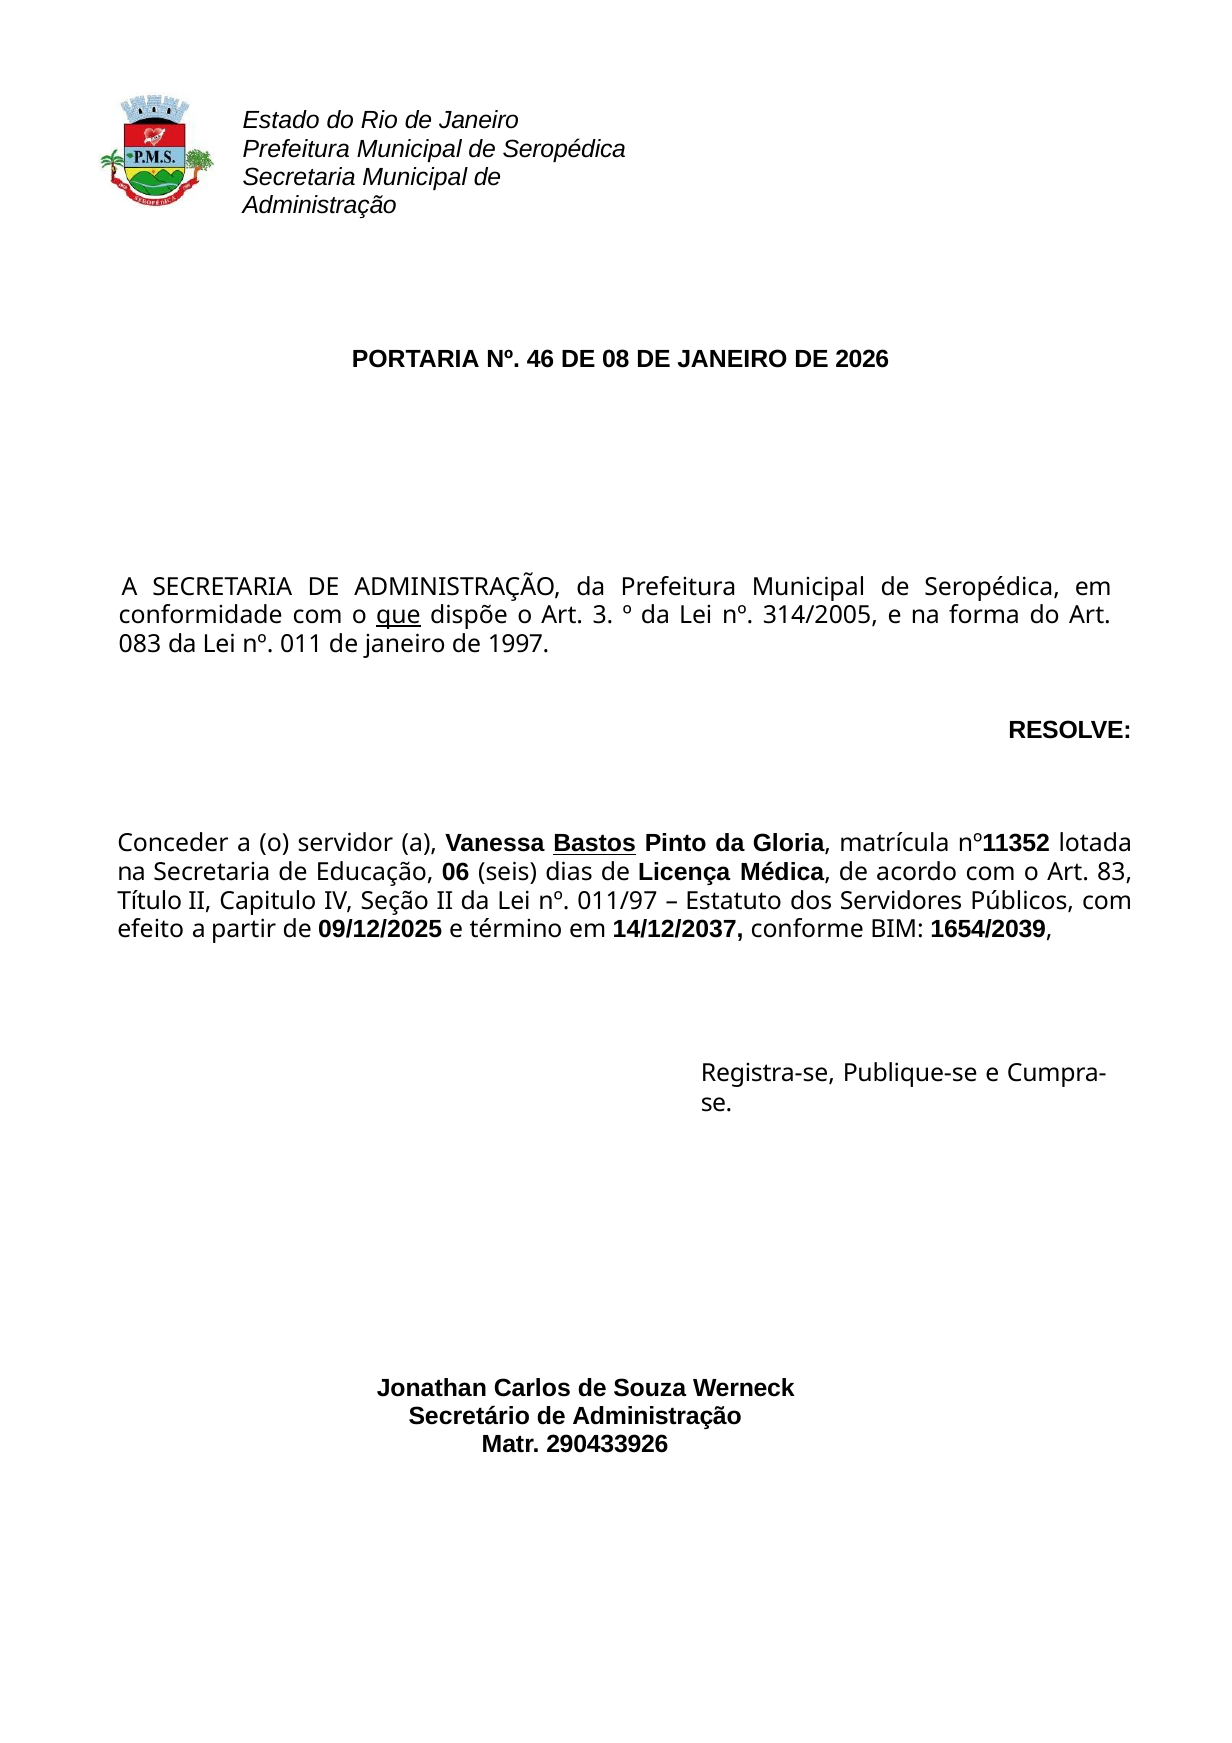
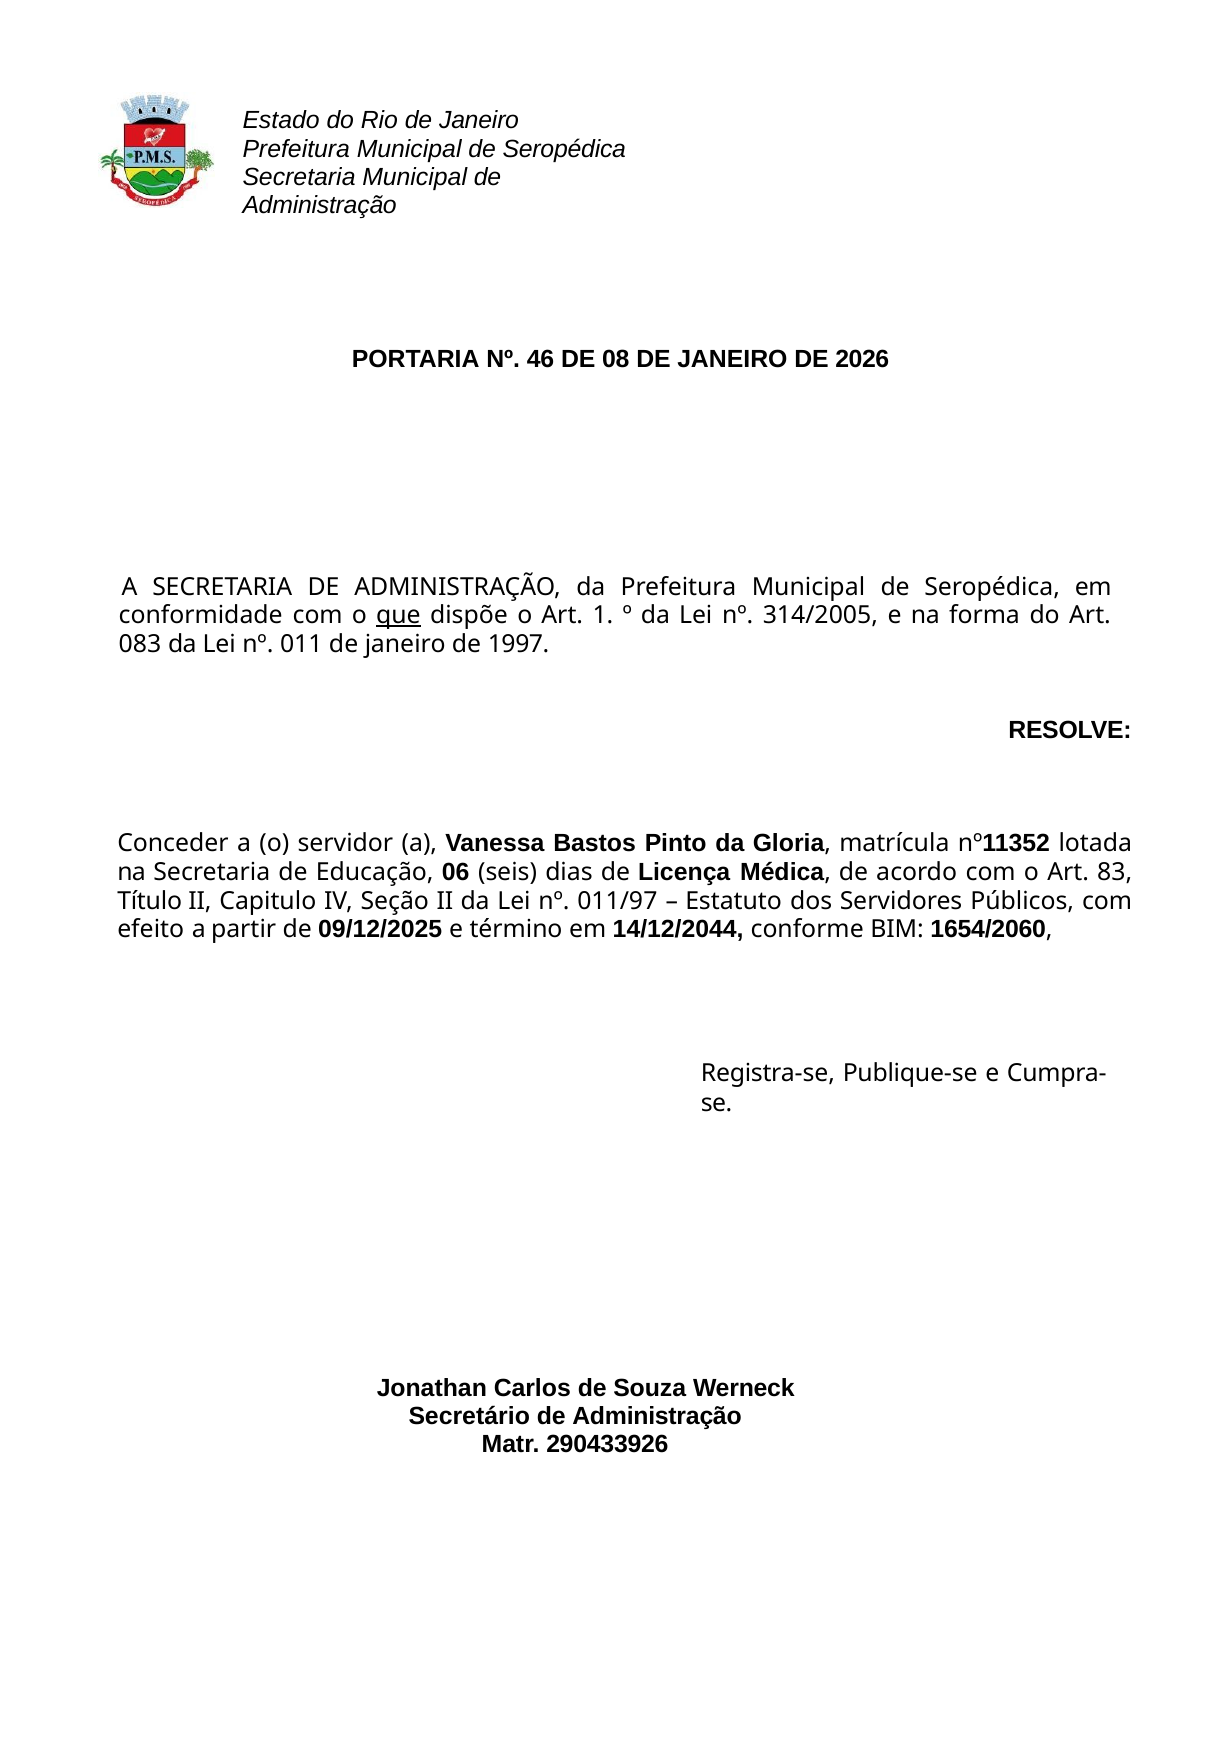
3: 3 -> 1
Bastos underline: present -> none
14/12/2037: 14/12/2037 -> 14/12/2044
1654/2039: 1654/2039 -> 1654/2060
